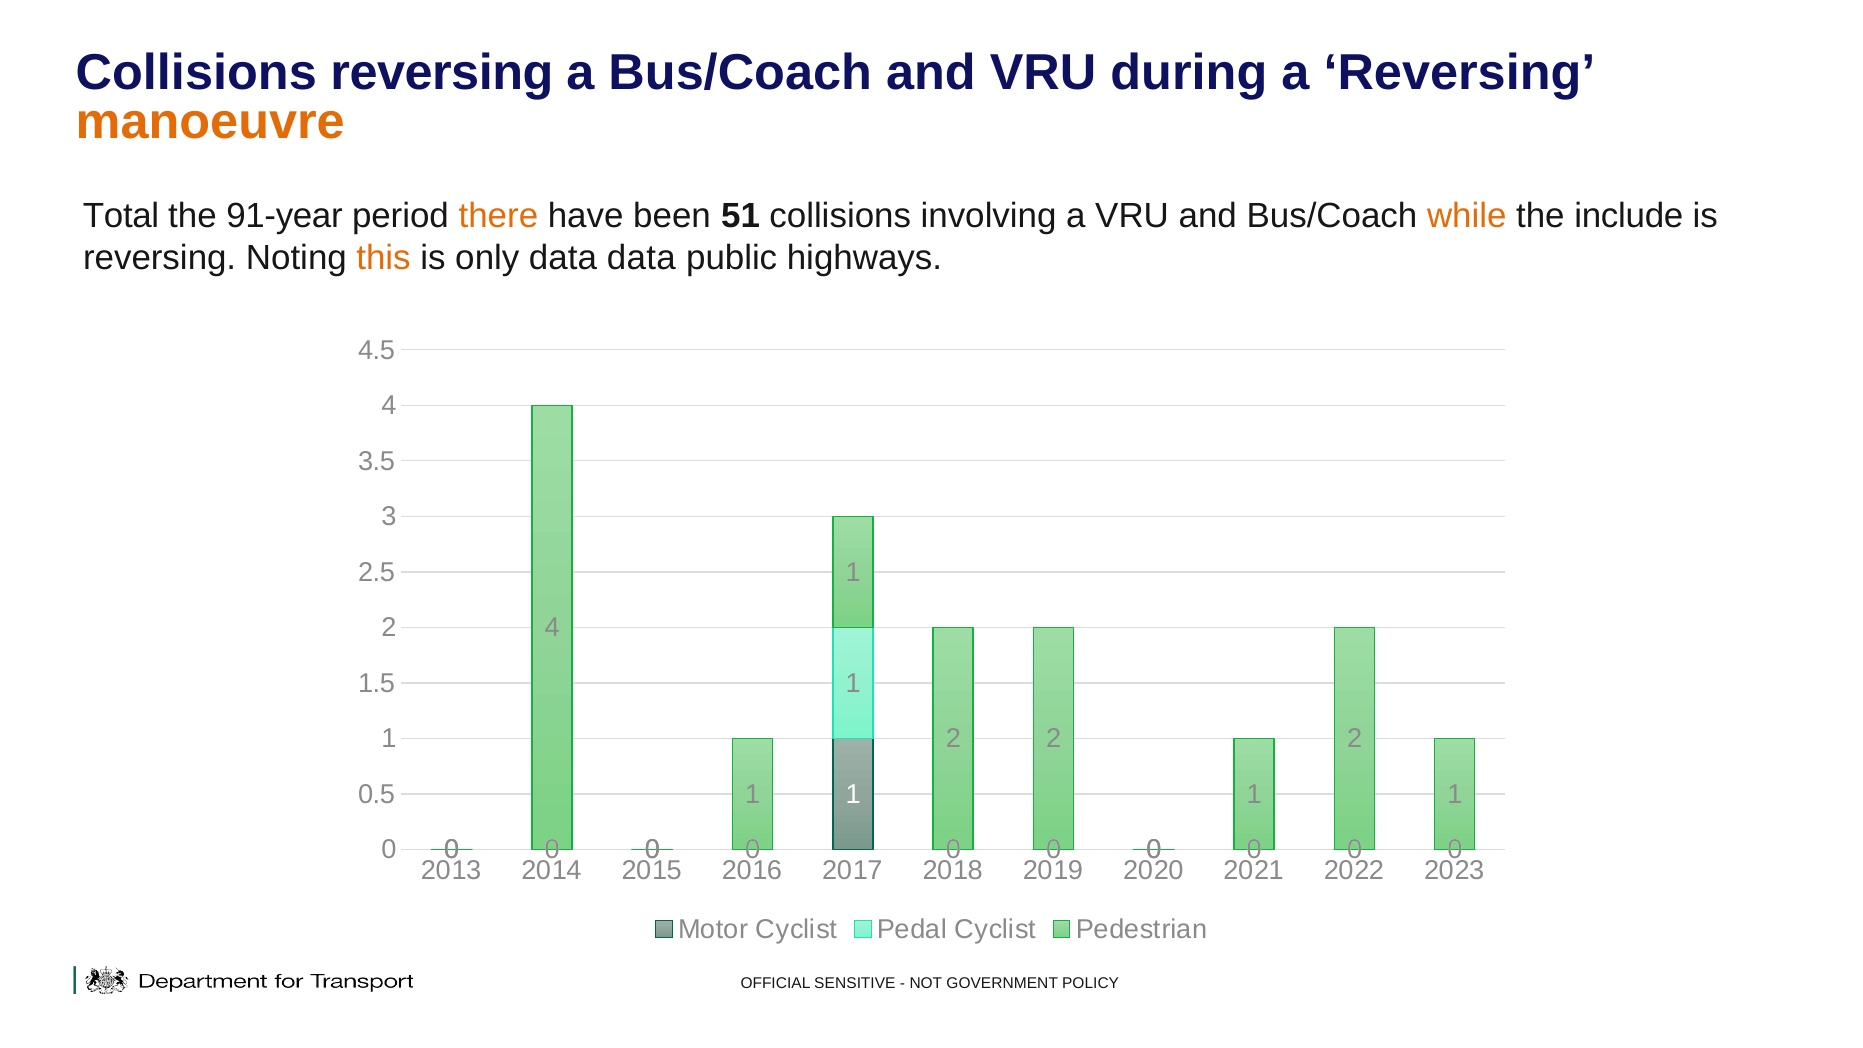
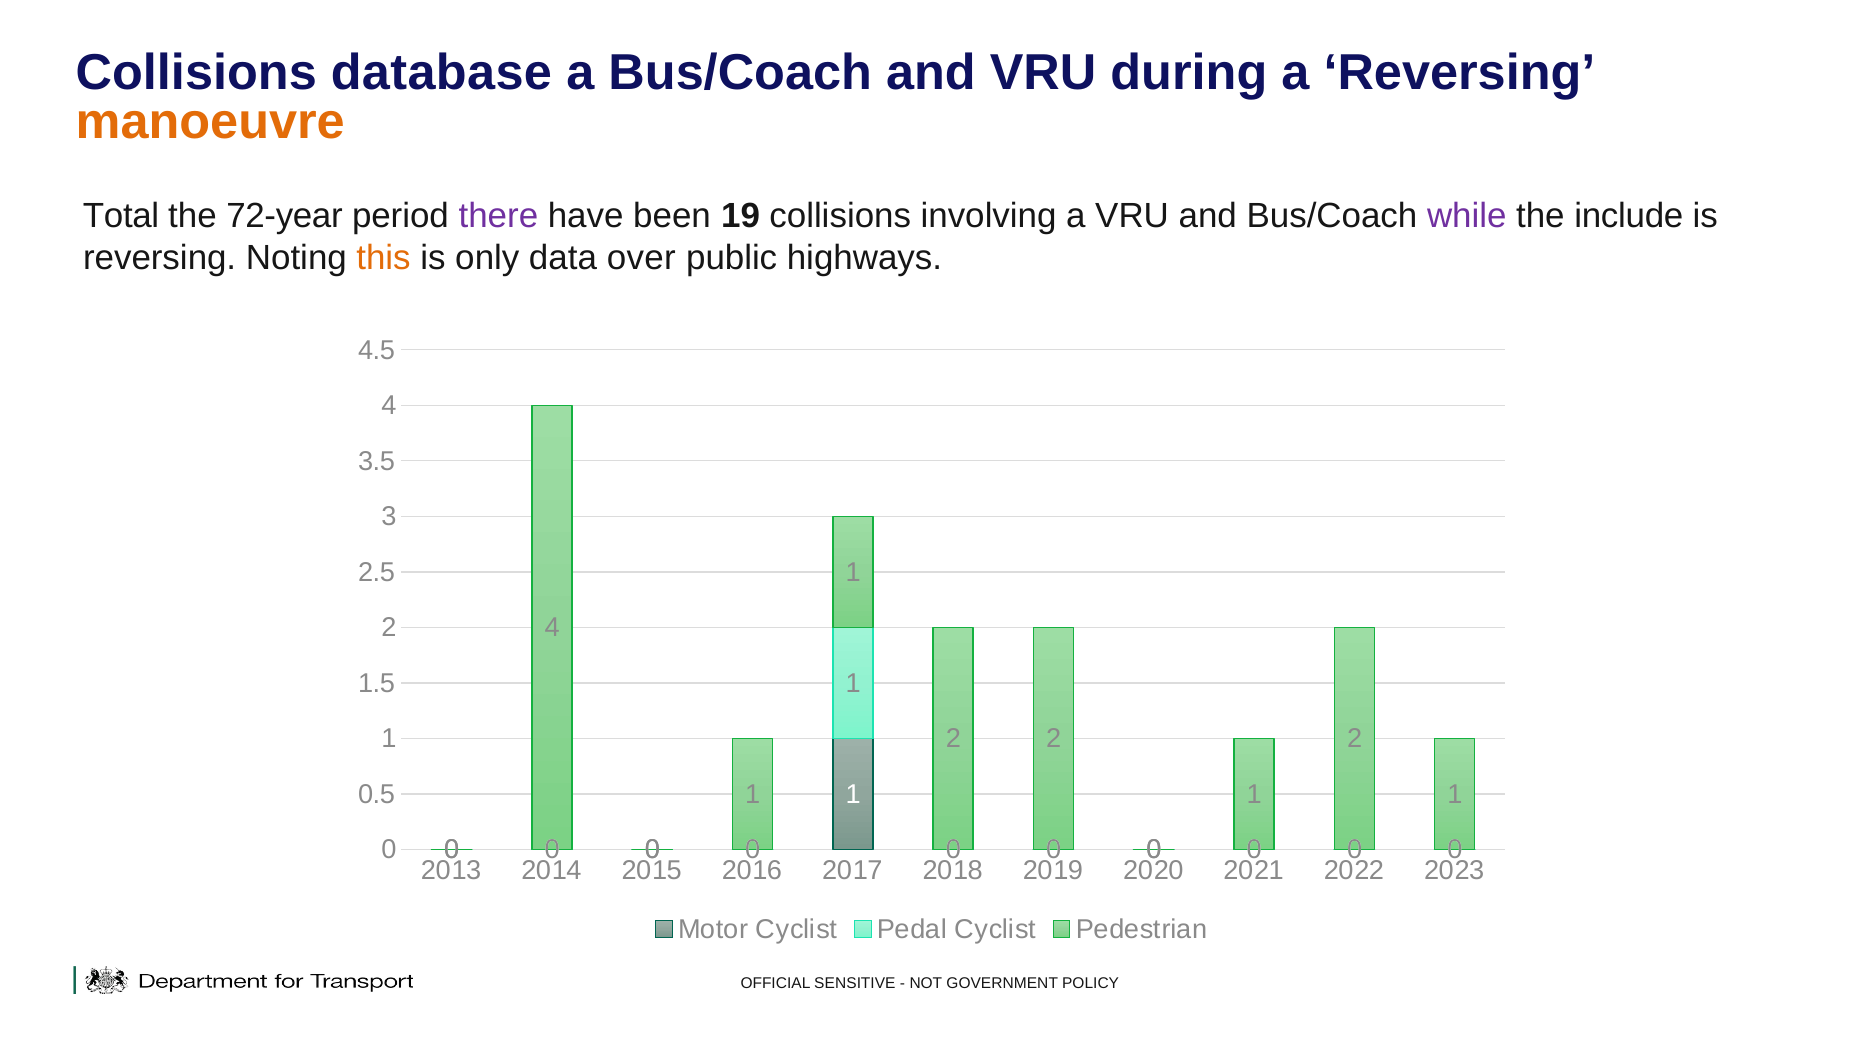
Collisions reversing: reversing -> database
91-year: 91-year -> 72-year
there colour: orange -> purple
51: 51 -> 19
while colour: orange -> purple
data data: data -> over
